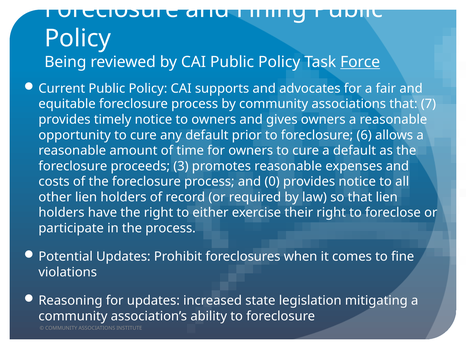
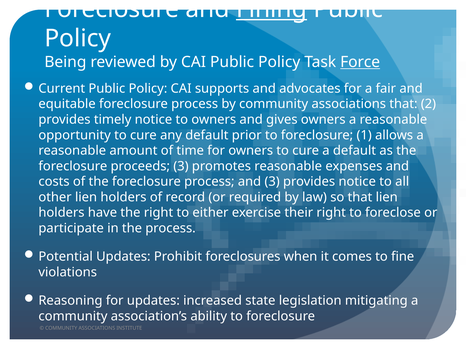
Fining underline: none -> present
7: 7 -> 2
6: 6 -> 1
and 0: 0 -> 3
